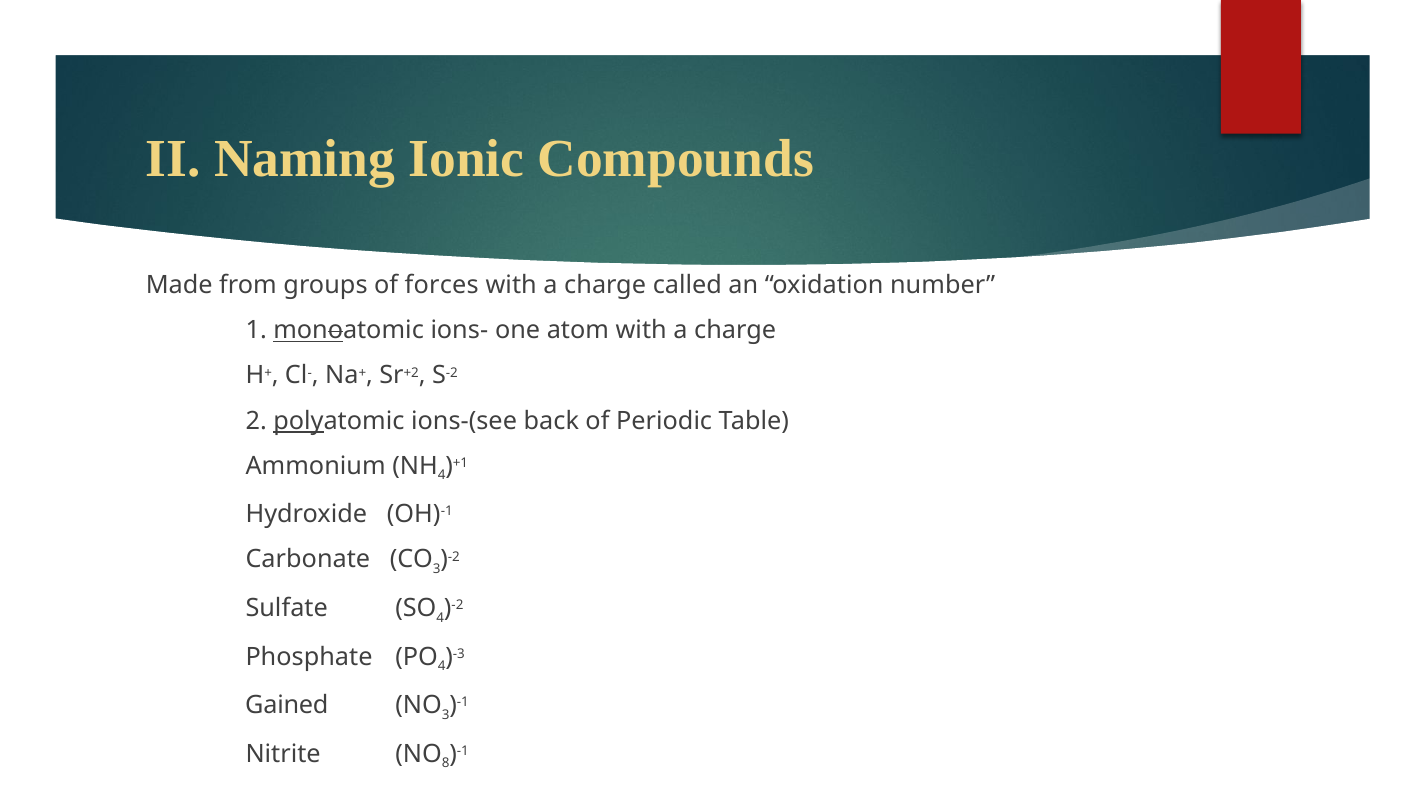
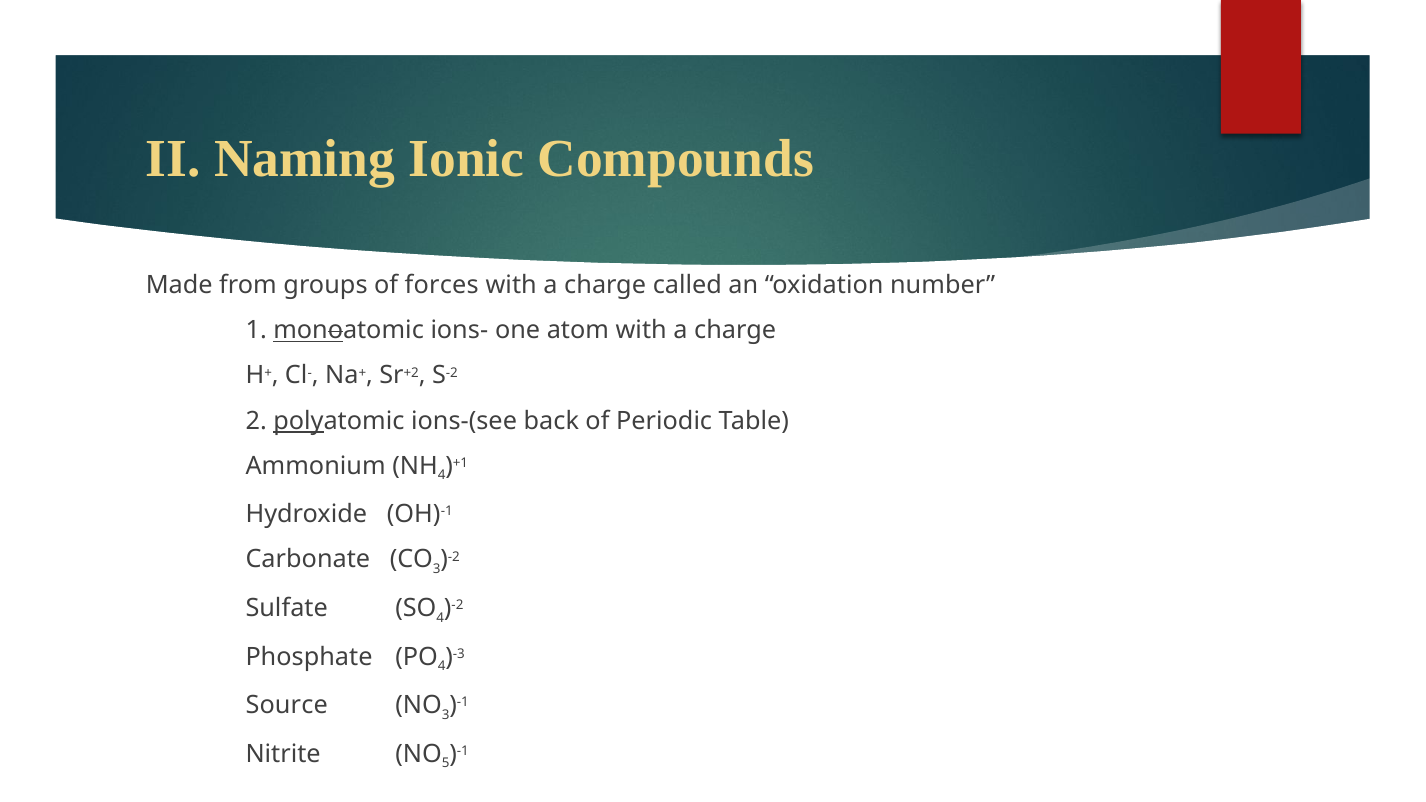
Gained: Gained -> Source
8: 8 -> 5
